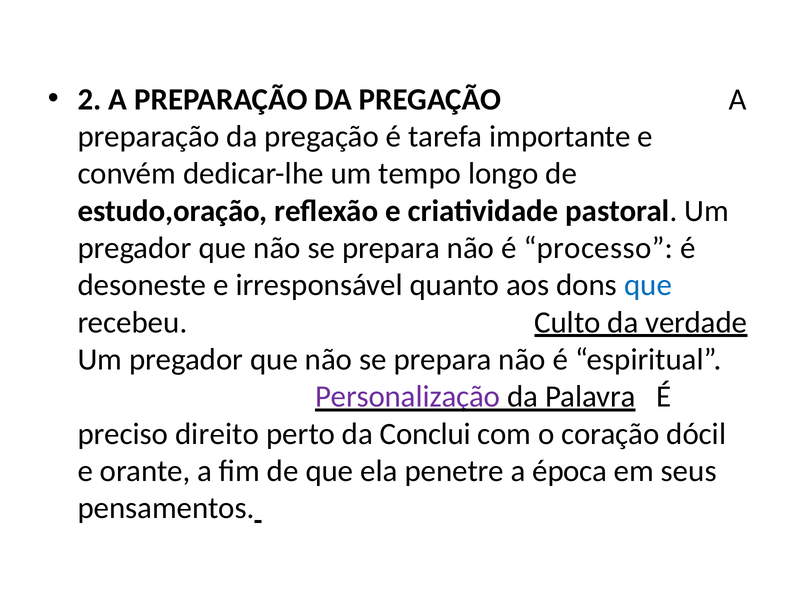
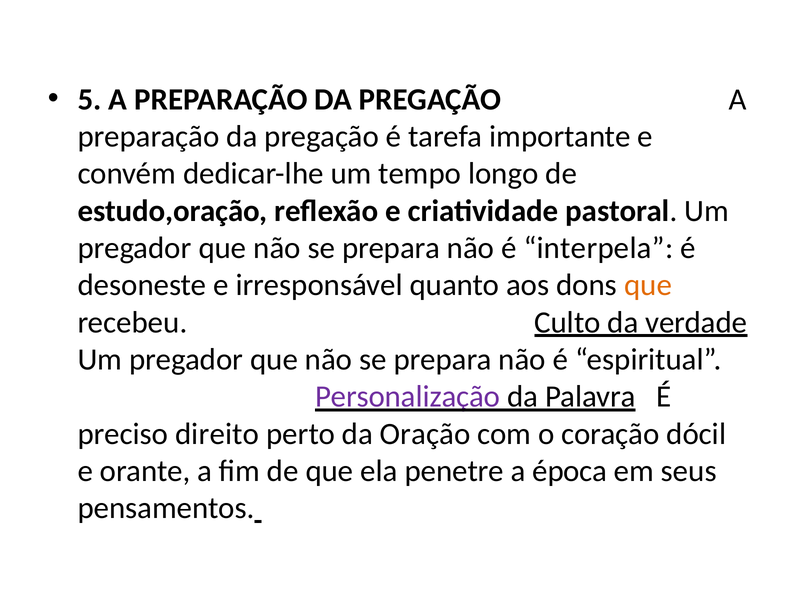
2: 2 -> 5
processo: processo -> interpela
que at (648, 285) colour: blue -> orange
Conclui: Conclui -> Oração
